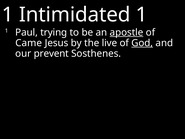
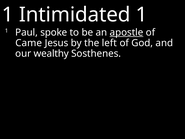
trying: trying -> spoke
live: live -> left
God underline: present -> none
prevent: prevent -> wealthy
